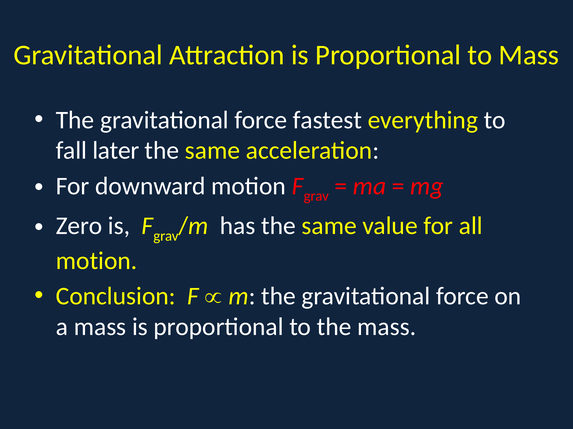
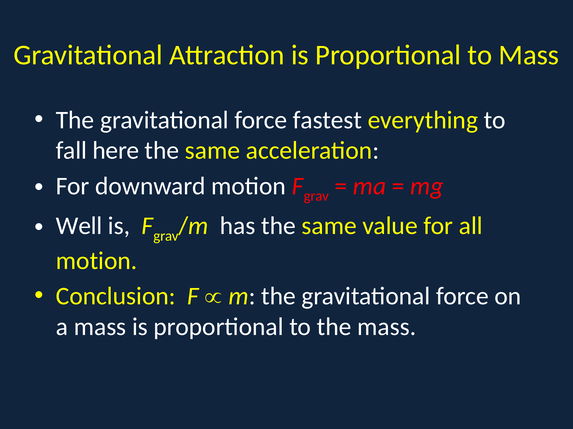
later: later -> here
Zero: Zero -> Well
